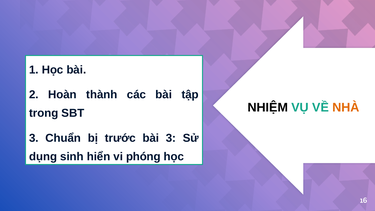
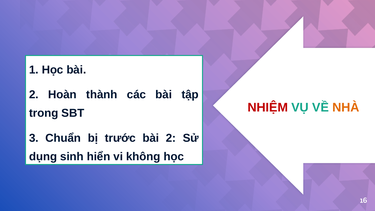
NHIỆM colour: black -> red
trước bài 3: 3 -> 2
phóng: phóng -> không
